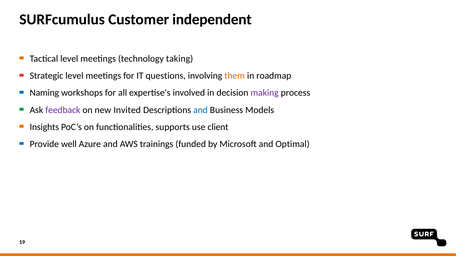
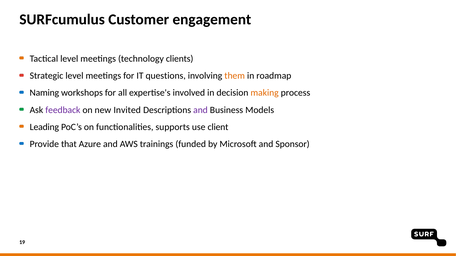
independent: independent -> engagement
taking: taking -> clients
making colour: purple -> orange
and at (200, 110) colour: blue -> purple
Insights: Insights -> Leading
well: well -> that
Optimal: Optimal -> Sponsor
